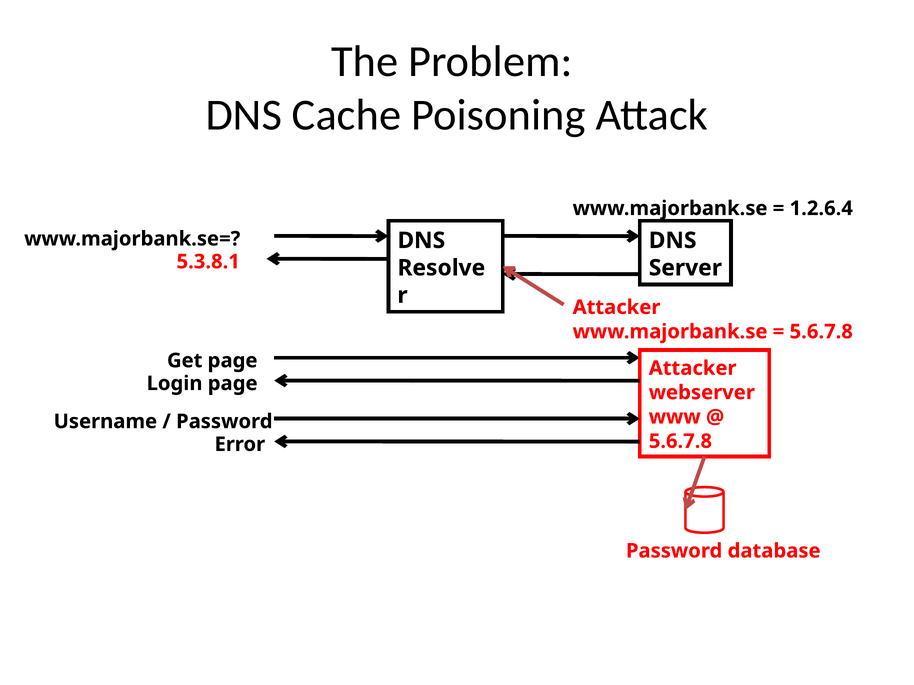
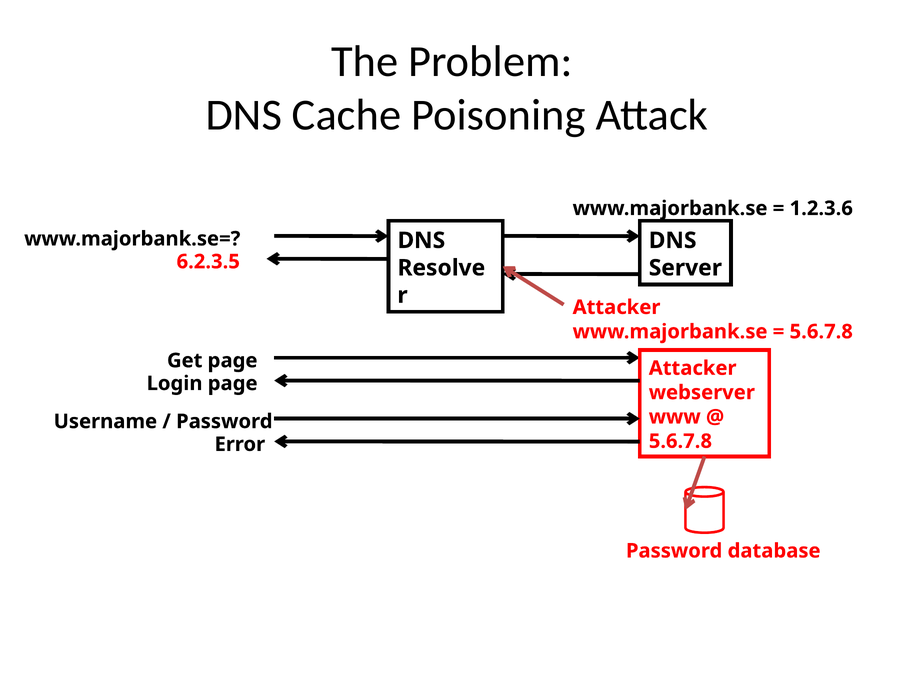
1.2.6.4: 1.2.6.4 -> 1.2.3.6
5.3.8.1: 5.3.8.1 -> 6.2.3.5
